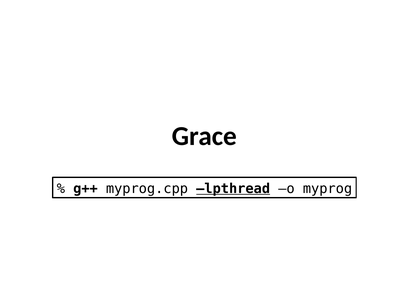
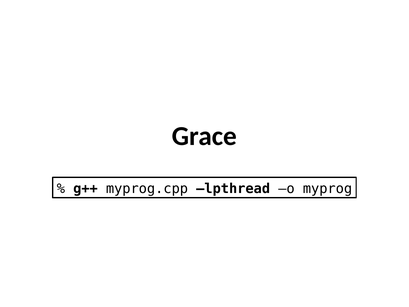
lpthread underline: present -> none
